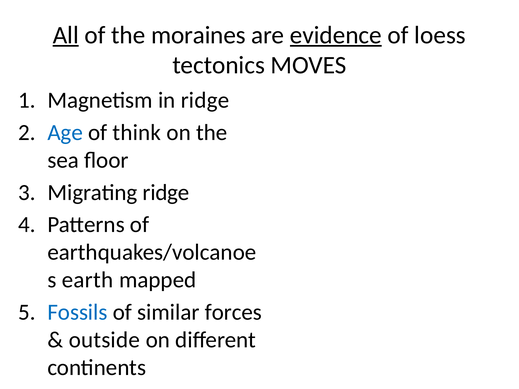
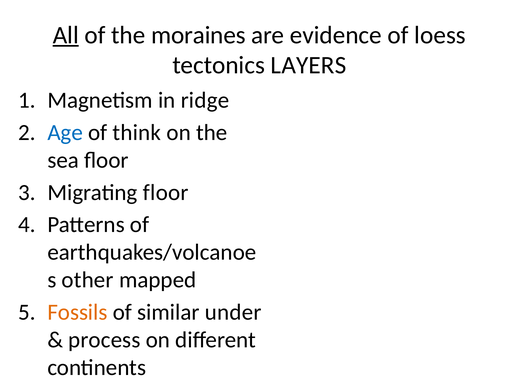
evidence underline: present -> none
MOVES: MOVES -> LAYERS
Migrating ridge: ridge -> floor
earth: earth -> other
Fossils colour: blue -> orange
forces: forces -> under
outside: outside -> process
